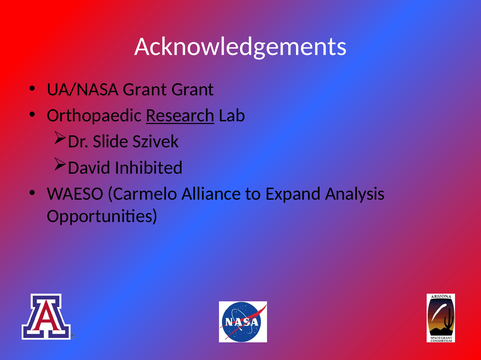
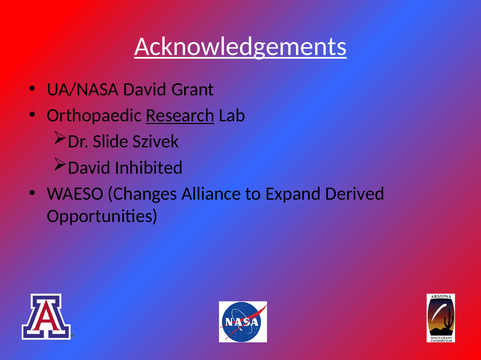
Acknowledgements underline: none -> present
UA/NASA Grant: Grant -> David
Carmelo: Carmelo -> Changes
Analysis: Analysis -> Derived
